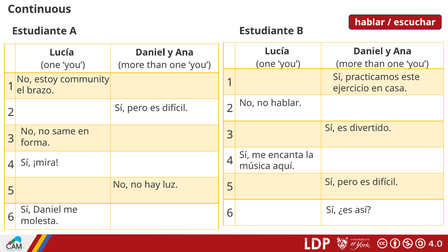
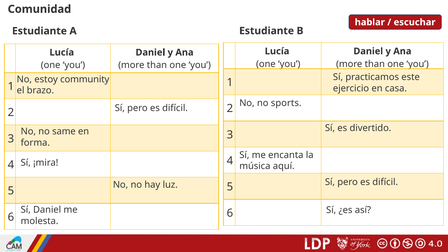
Continuous: Continuous -> Comunidad
no hablar: hablar -> sports
